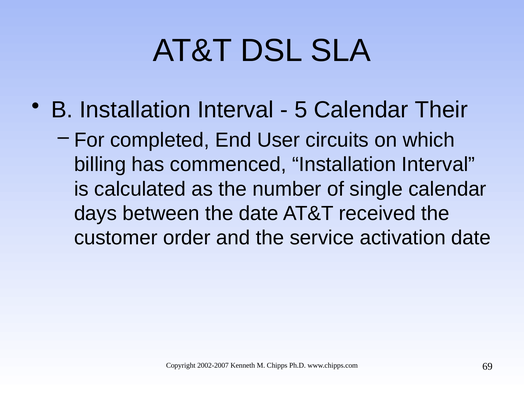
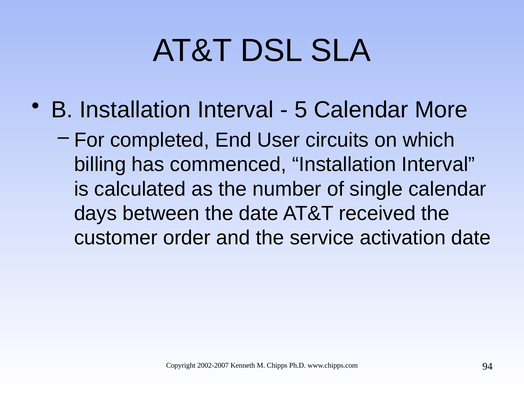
Their: Their -> More
69: 69 -> 94
